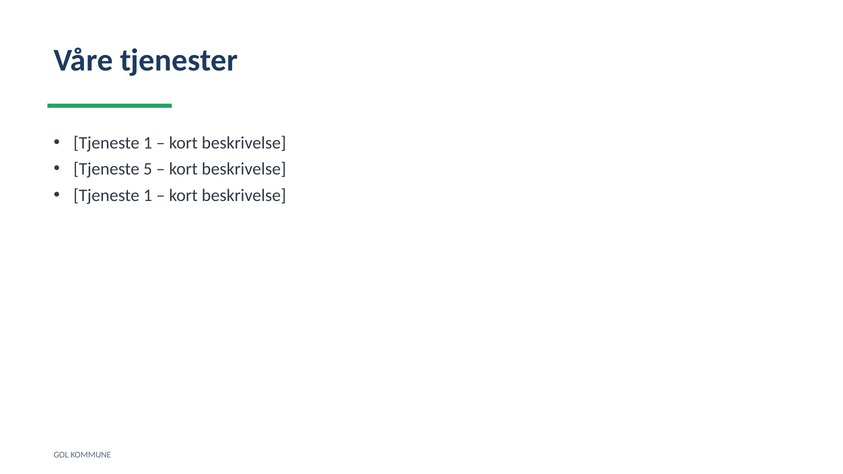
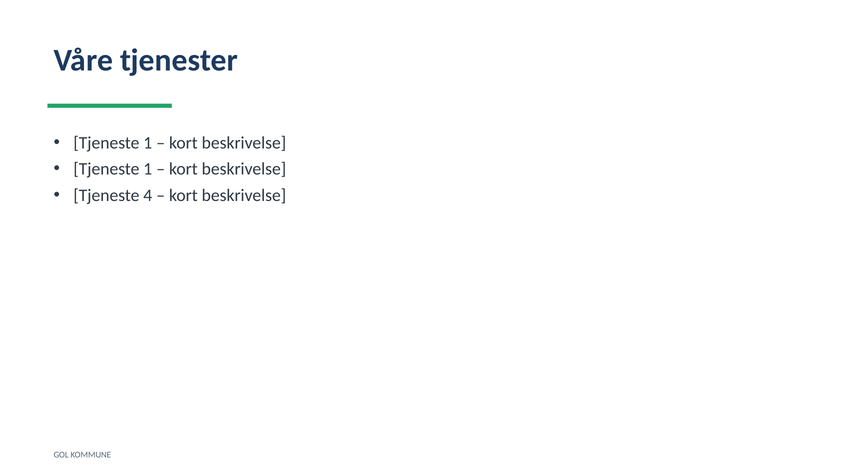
5 at (148, 169): 5 -> 1
1 at (148, 195): 1 -> 4
